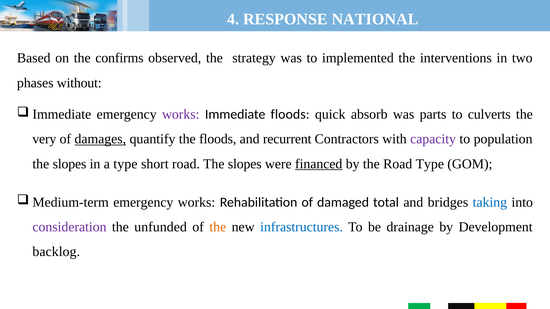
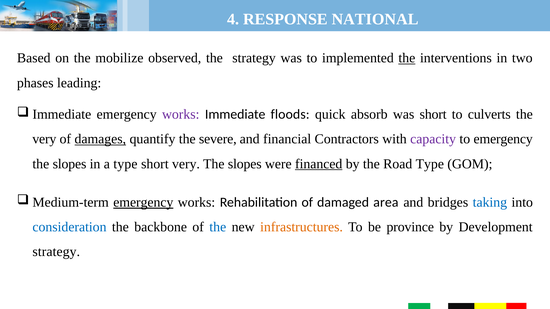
confirms: confirms -> mobilize
the at (407, 58) underline: none -> present
without: without -> leading
was parts: parts -> short
the floods: floods -> severe
recurrent: recurrent -> financial
to population: population -> emergency
short road: road -> very
emergency at (143, 203) underline: none -> present
total: total -> area
consideration colour: purple -> blue
unfunded: unfunded -> backbone
the at (218, 227) colour: orange -> blue
infrastructures colour: blue -> orange
drainage: drainage -> province
backlog at (56, 252): backlog -> strategy
